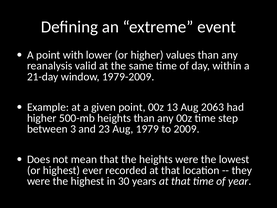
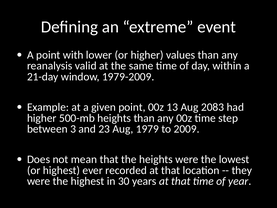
2063: 2063 -> 2083
